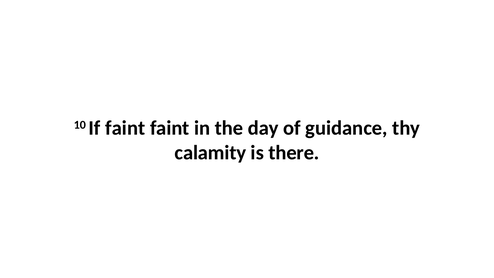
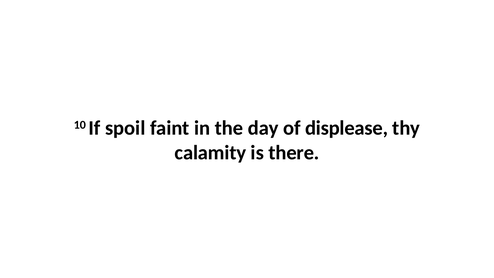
If faint: faint -> spoil
guidance: guidance -> displease
